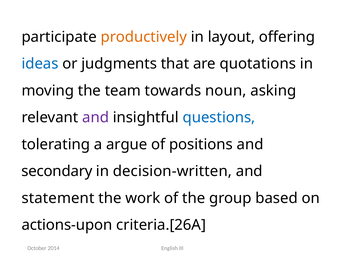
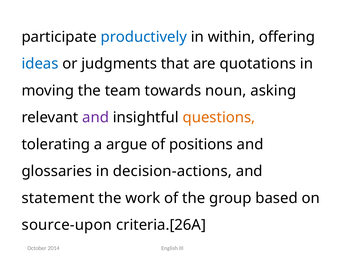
productively colour: orange -> blue
layout: layout -> within
questions colour: blue -> orange
secondary: secondary -> glossaries
decision-written: decision-written -> decision-actions
actions-upon: actions-upon -> source-upon
